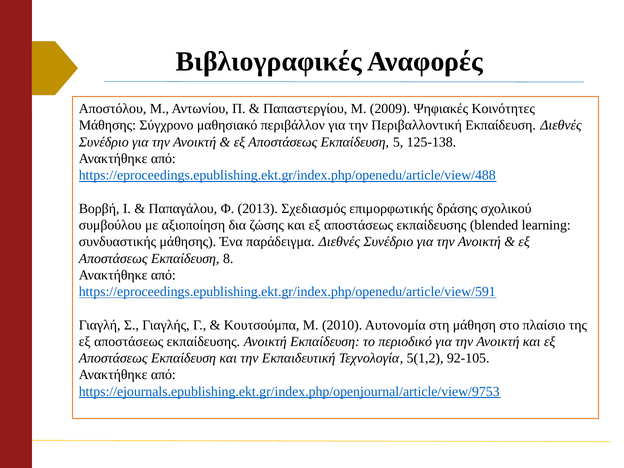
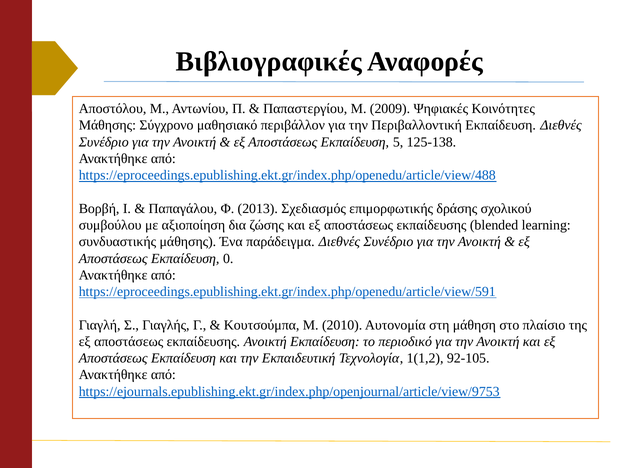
8: 8 -> 0
5(1,2: 5(1,2 -> 1(1,2
